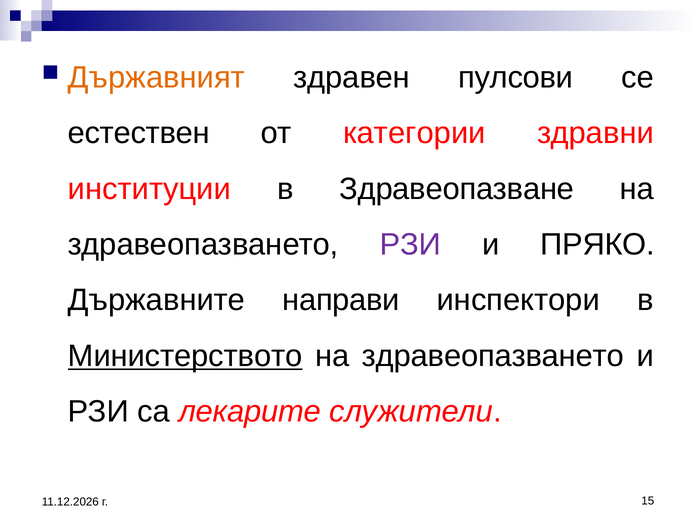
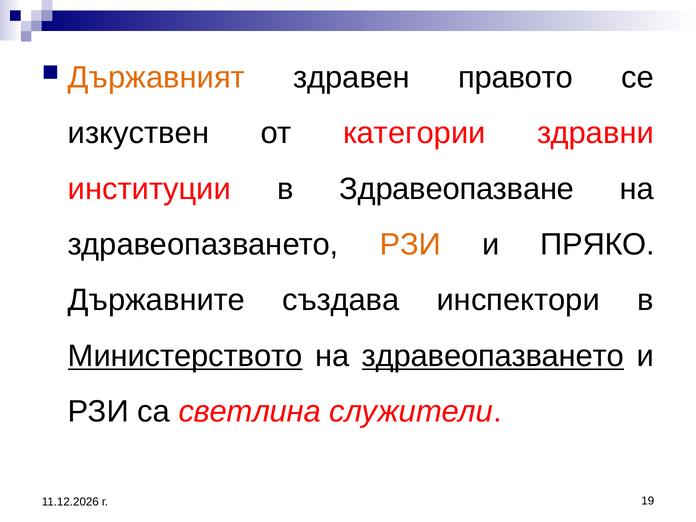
пулсови: пулсови -> правото
естествен: естествен -> изкуствен
РЗИ at (410, 245) colour: purple -> orange
направи: направи -> създава
здравеопазването at (493, 356) underline: none -> present
лекарите: лекарите -> светлина
15: 15 -> 19
